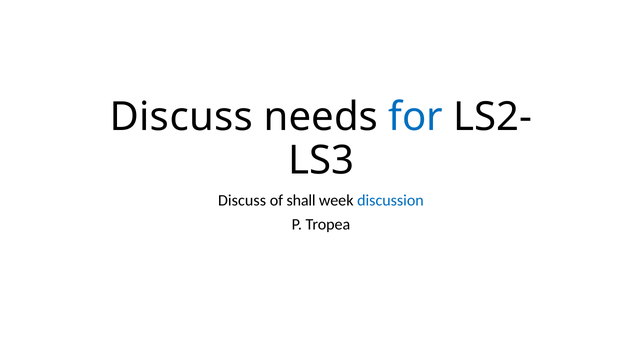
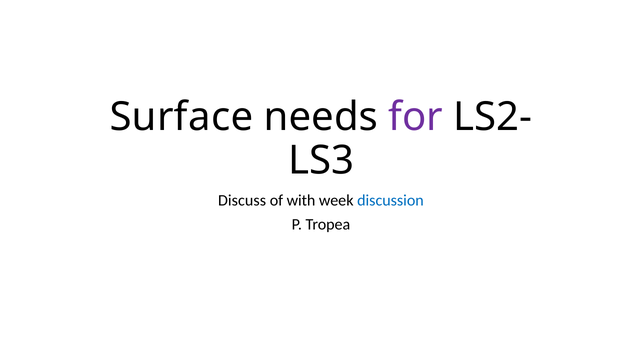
Discuss at (181, 117): Discuss -> Surface
for colour: blue -> purple
shall: shall -> with
